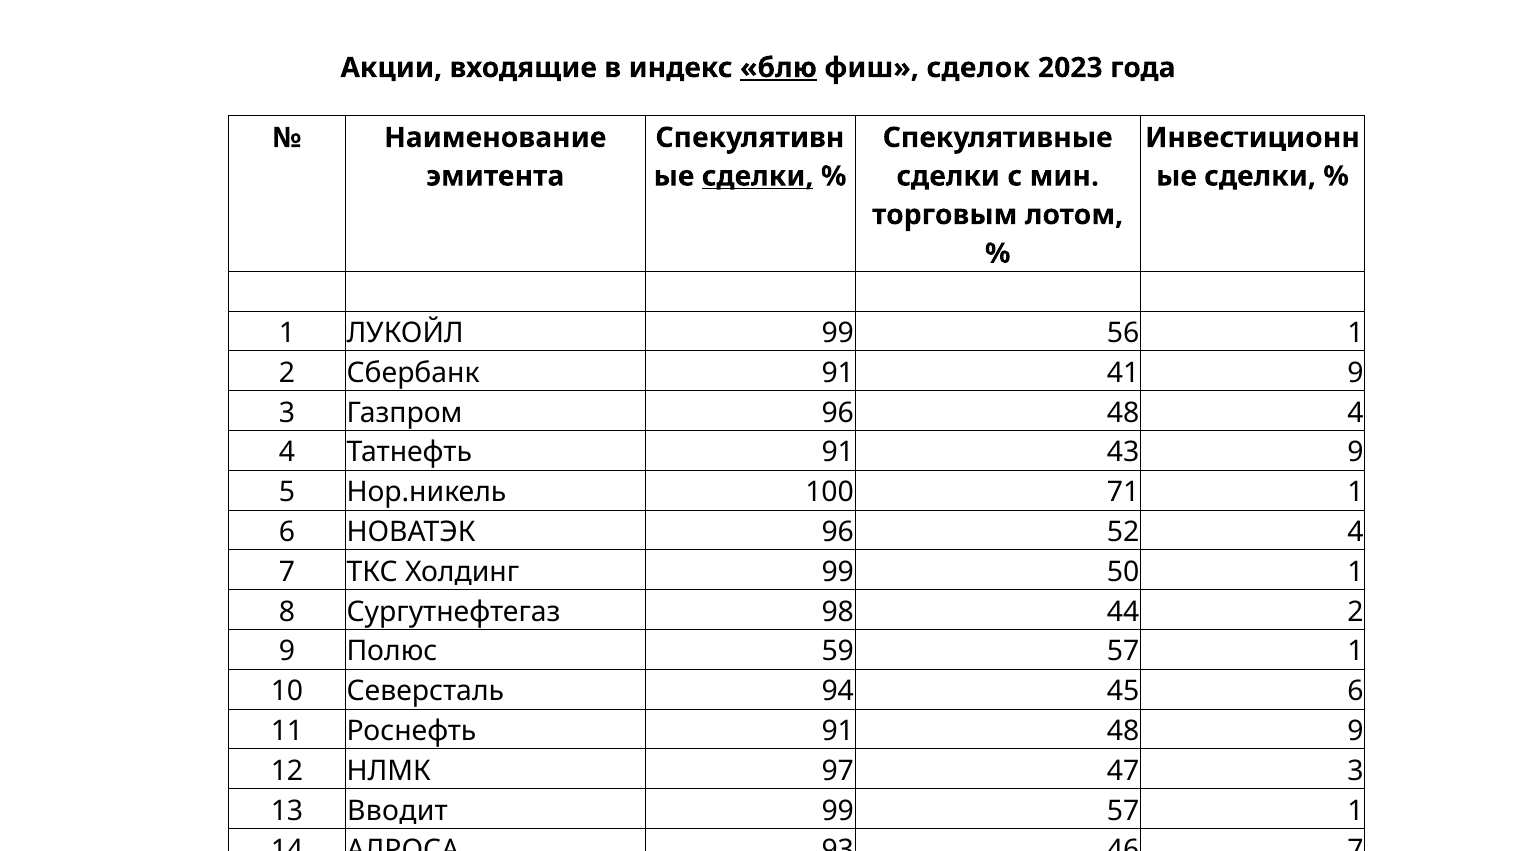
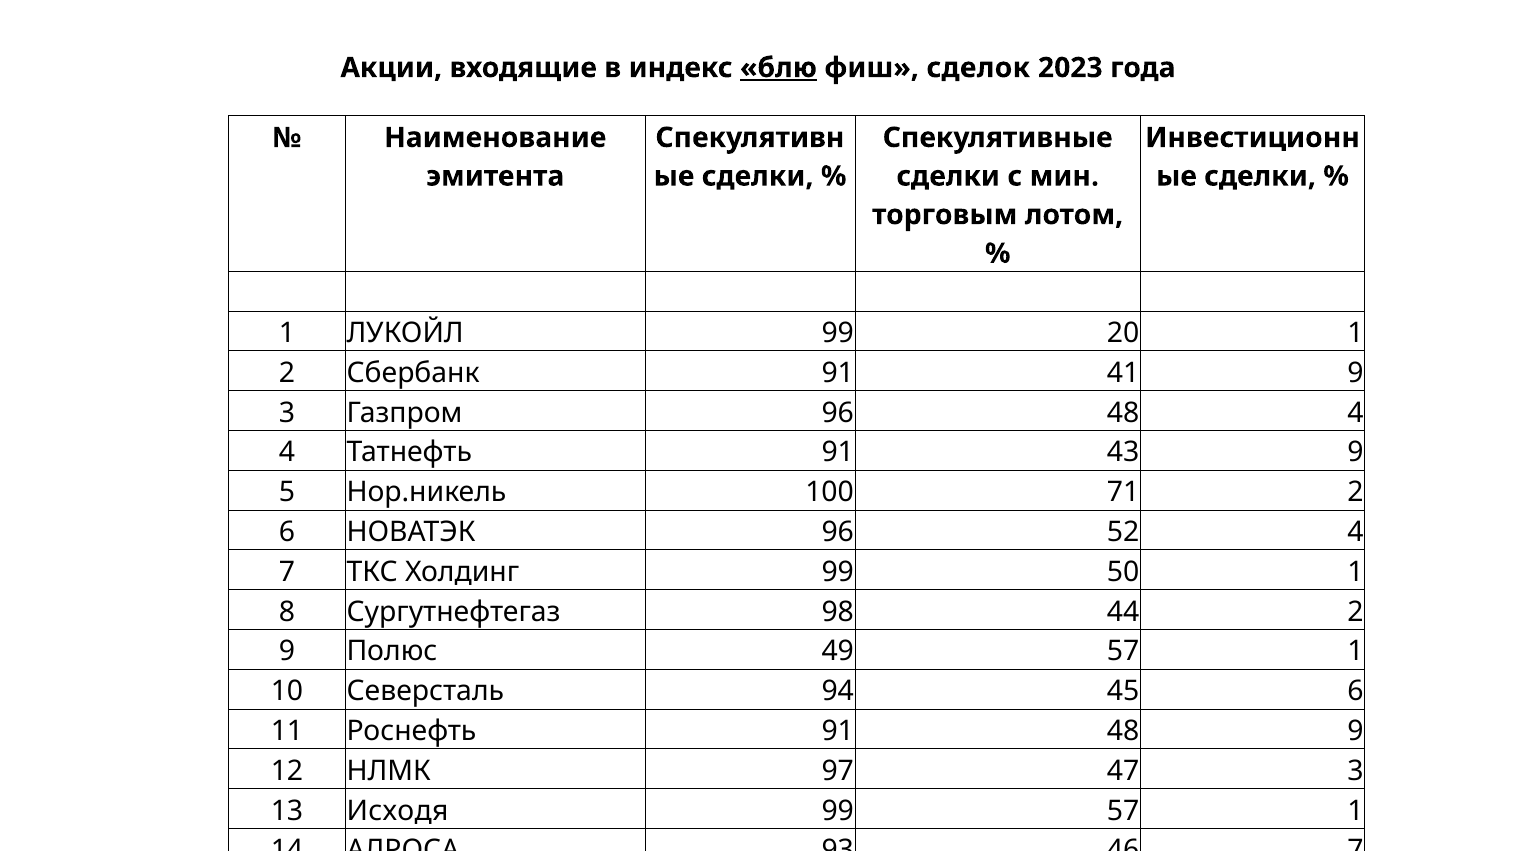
сделки at (758, 176) underline: present -> none
56: 56 -> 20
71 1: 1 -> 2
59: 59 -> 49
Вводит: Вводит -> Исходя
